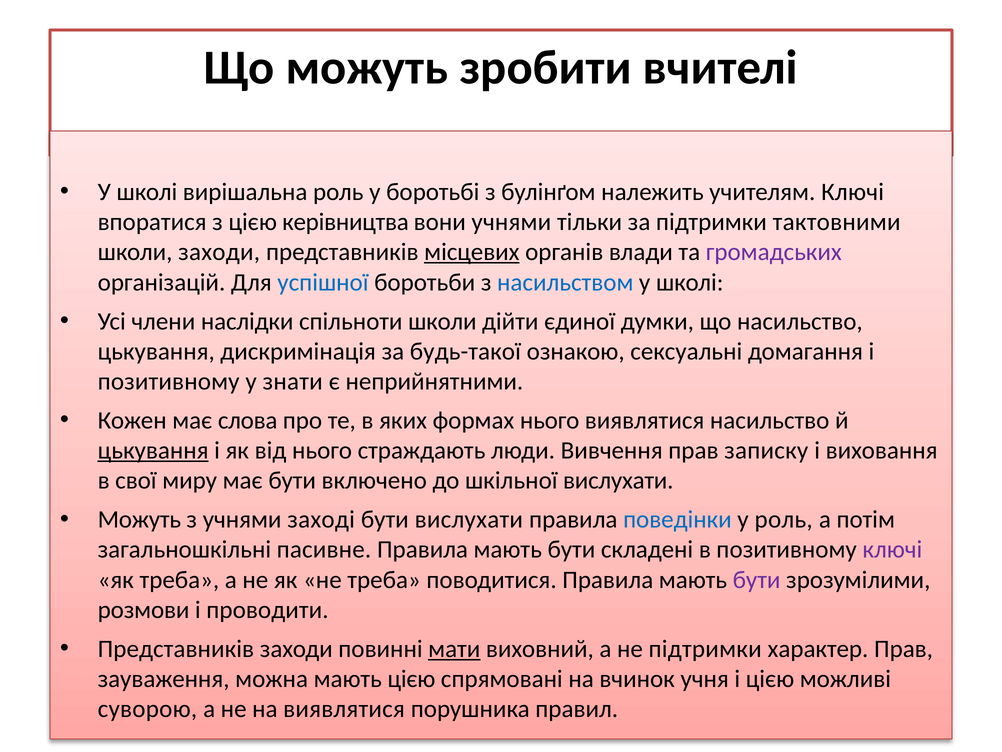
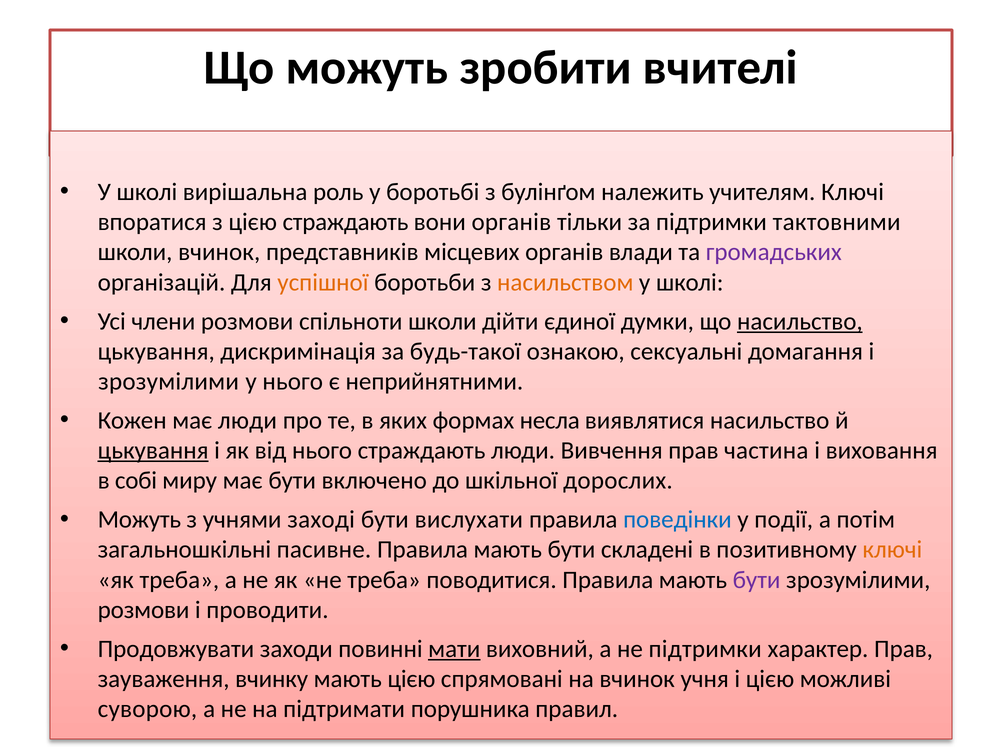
цією керівництва: керівництва -> страждають
вони учнями: учнями -> органів
школи заходи: заходи -> вчинок
місцевих underline: present -> none
успішної colour: blue -> orange
насильством colour: blue -> orange
члени наслідки: наслідки -> розмови
насильство at (800, 321) underline: none -> present
позитивному at (169, 381): позитивному -> зрозумілими
у знати: знати -> нього
має слова: слова -> люди
формах нього: нього -> несла
записку: записку -> частина
свої: свої -> собі
шкільної вислухати: вислухати -> дорослих
у роль: роль -> події
ключі at (892, 549) colour: purple -> orange
Представників at (176, 648): Представників -> Продовжувати
можна: можна -> вчинку
на виявлятися: виявлятися -> підтримати
